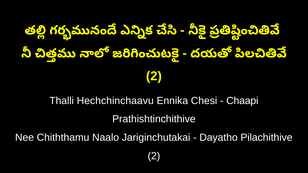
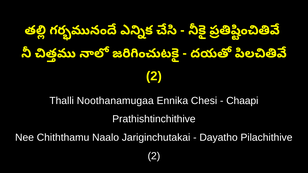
Hechchinchaavu: Hechchinchaavu -> Noothanamugaa
